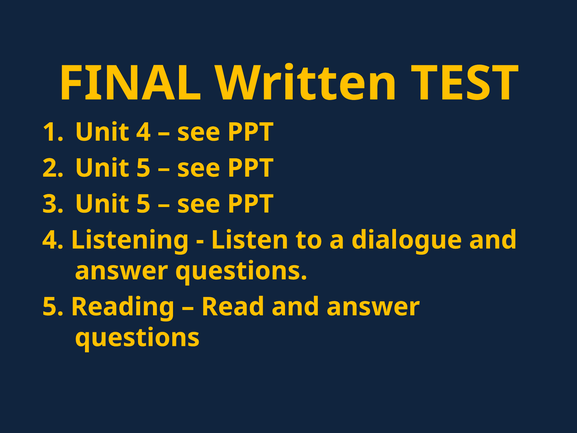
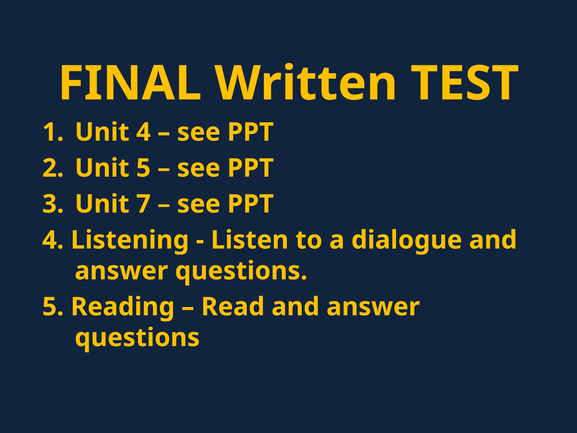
5 at (143, 204): 5 -> 7
